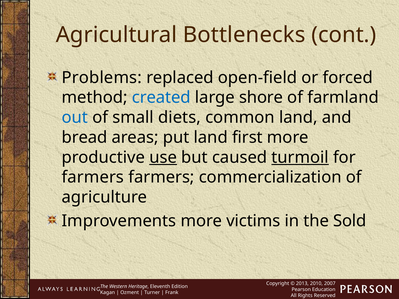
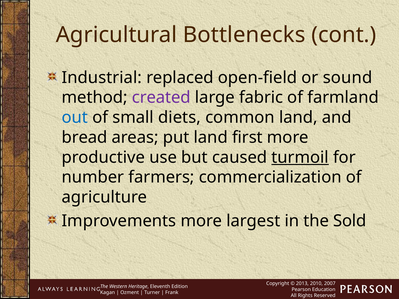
Problems: Problems -> Industrial
forced: forced -> sound
created colour: blue -> purple
shore: shore -> fabric
use underline: present -> none
farmers at (93, 177): farmers -> number
victims: victims -> largest
